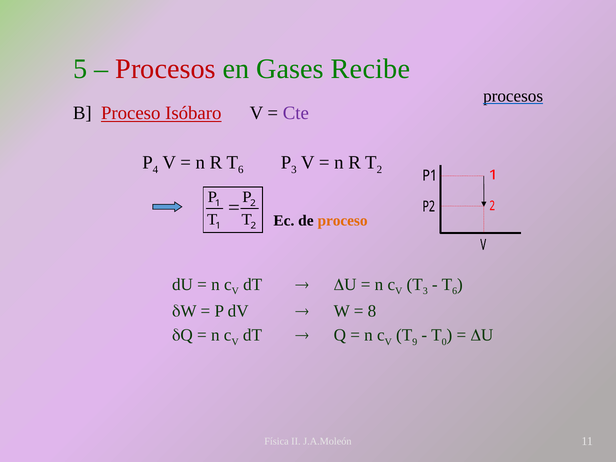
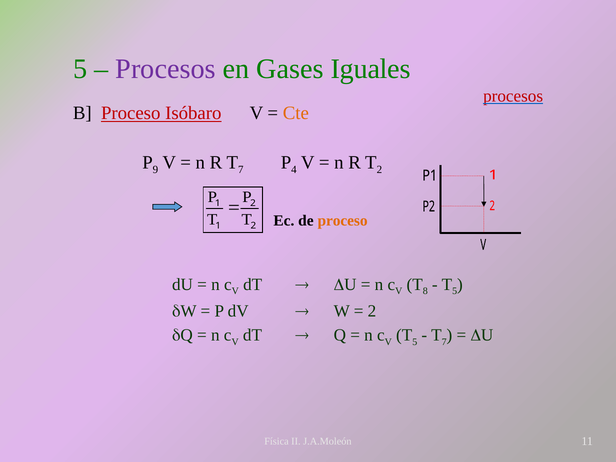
Procesos at (166, 69) colour: red -> purple
Recibe: Recibe -> Iguales
procesos at (513, 96) colour: black -> red
Cte colour: purple -> orange
4: 4 -> 9
6 at (241, 170): 6 -> 7
P 3: 3 -> 4
3 at (425, 291): 3 -> 8
6 at (455, 291): 6 -> 5
8 at (372, 311): 8 -> 2
9 at (415, 342): 9 -> 5
0 at (444, 342): 0 -> 7
